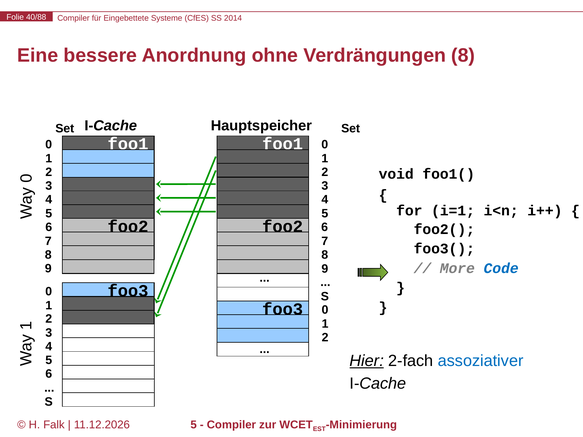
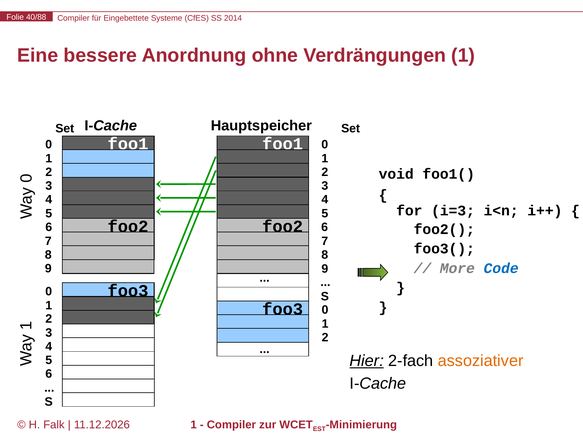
Verdrängungen 8: 8 -> 1
i=1: i=1 -> i=3
assoziativer colour: blue -> orange
5 at (194, 425): 5 -> 1
